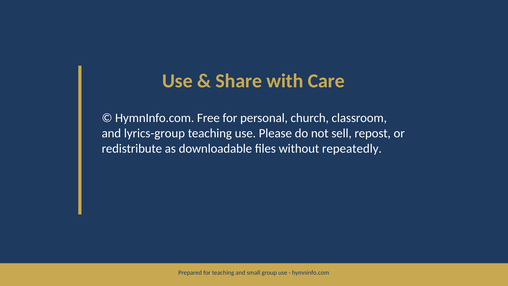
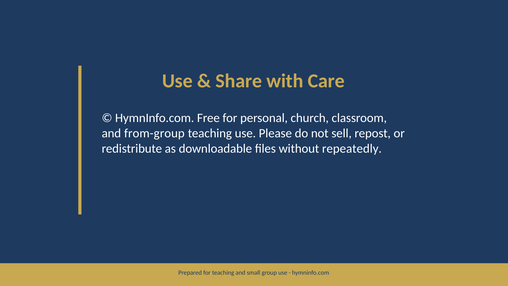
lyrics-group: lyrics-group -> from-group
